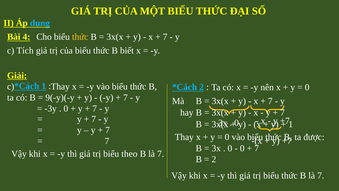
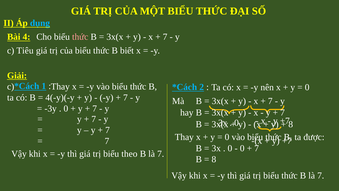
thức at (80, 37) colour: yellow -> pink
Tích: Tích -> Tiêu
9(-y)(-y: 9(-y)(-y -> 4(-y)(-y
1 at (291, 124): 1 -> 8
2 at (214, 159): 2 -> 8
